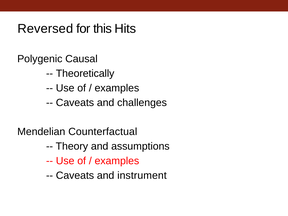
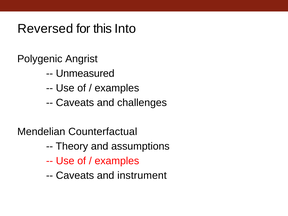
Hits: Hits -> Into
Causal: Causal -> Angrist
Theoretically: Theoretically -> Unmeasured
